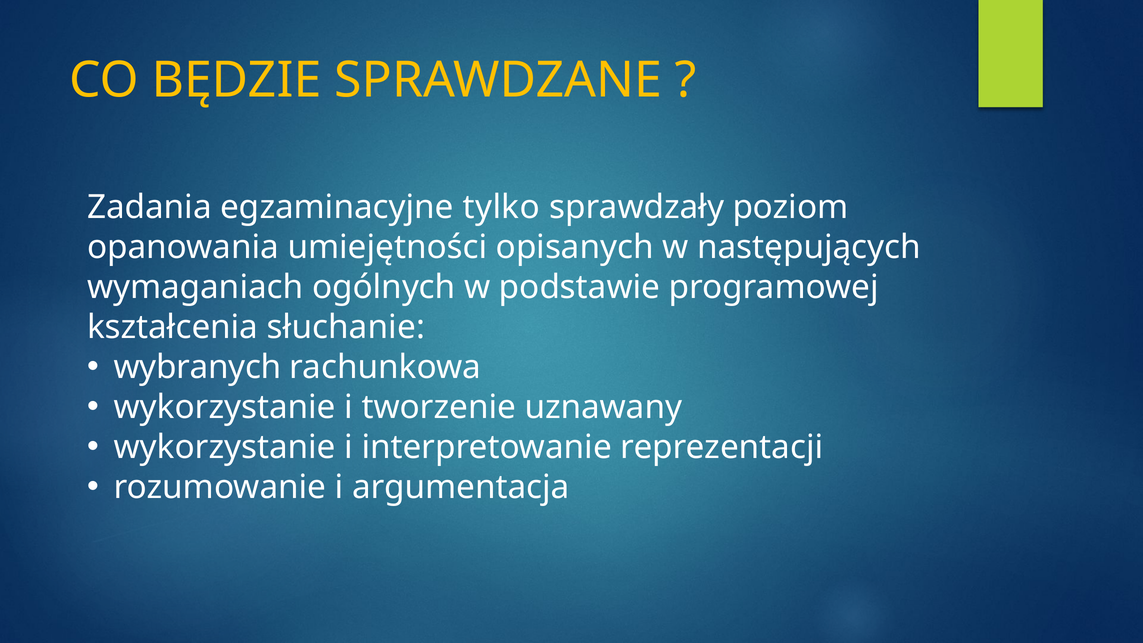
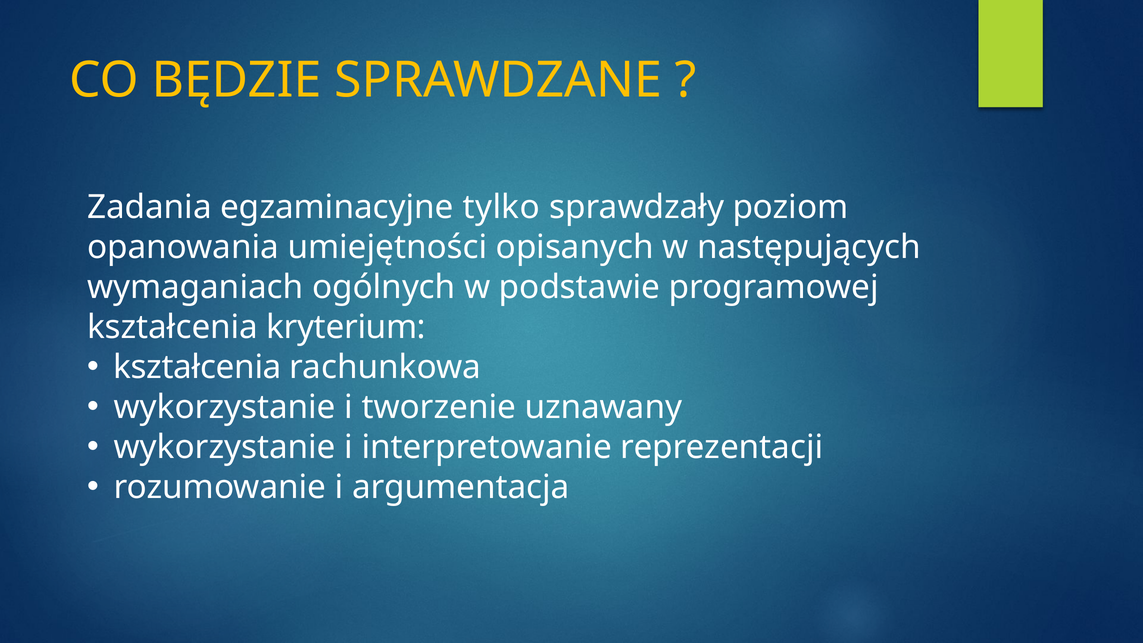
słuchanie: słuchanie -> kryterium
wybranych at (197, 367): wybranych -> kształcenia
